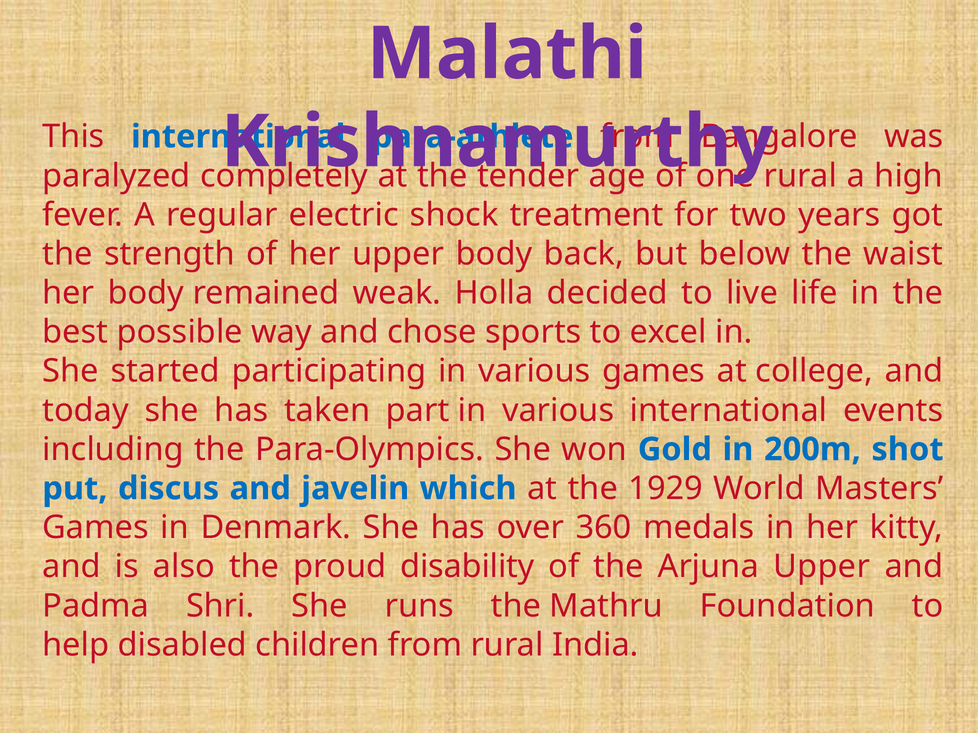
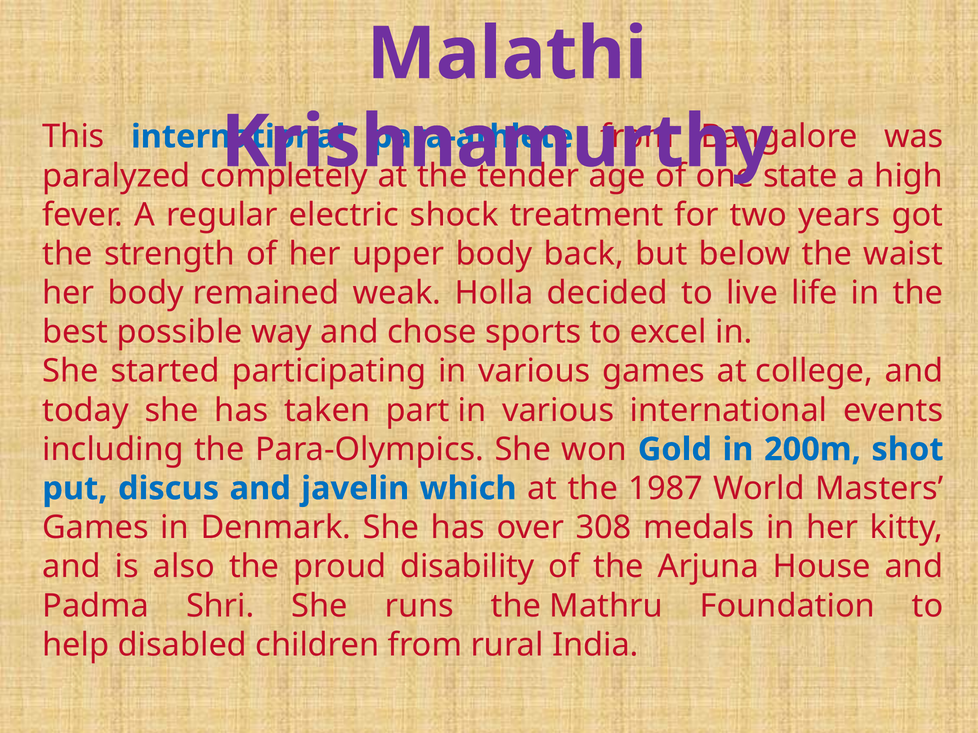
rural at (800, 176): rural -> state
1929: 1929 -> 1987
360: 360 -> 308
Arjuna Upper: Upper -> House
